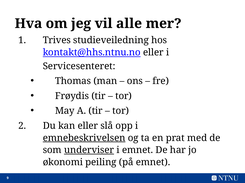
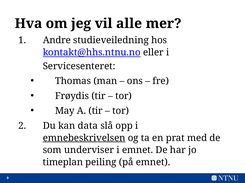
Trives: Trives -> Andre
kan eller: eller -> data
underviser underline: present -> none
økonomi: økonomi -> timeplan
